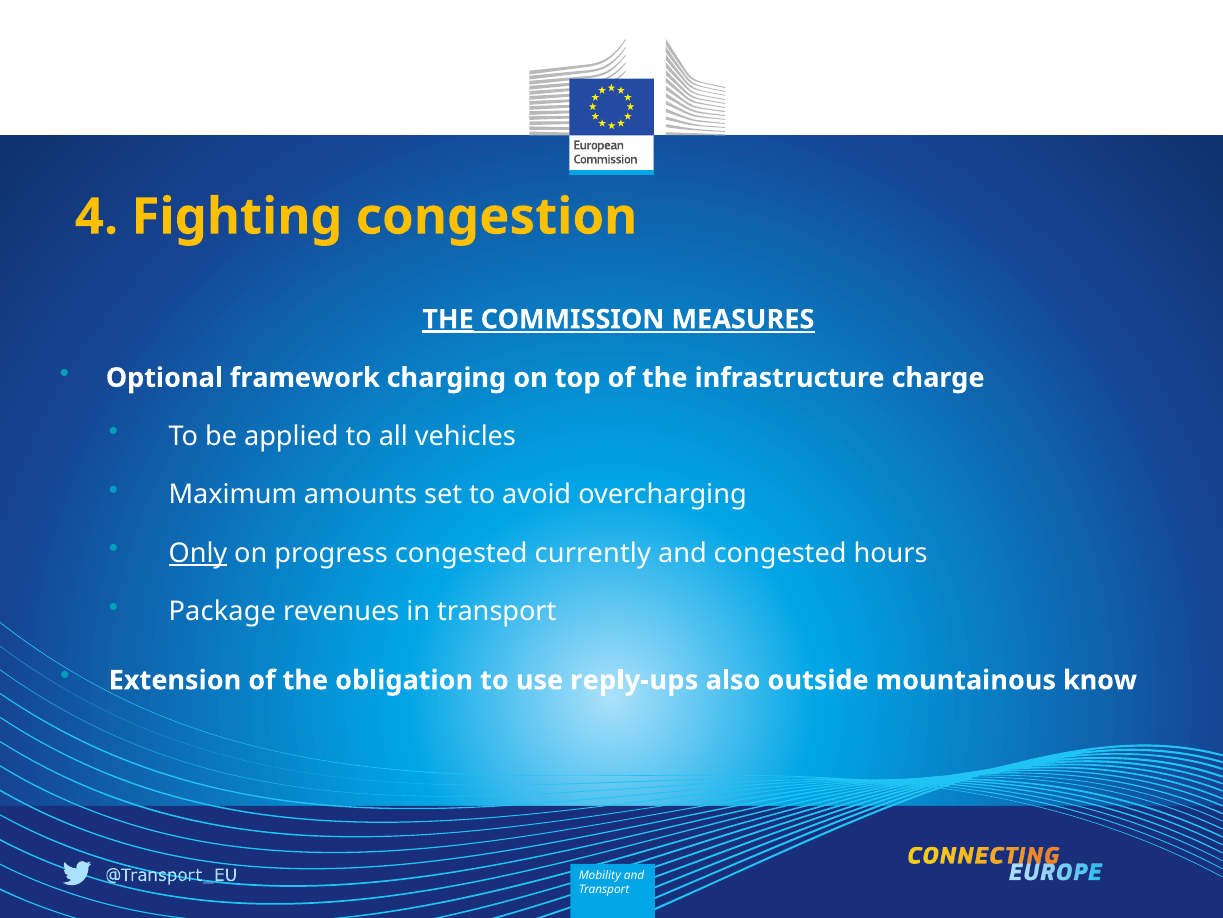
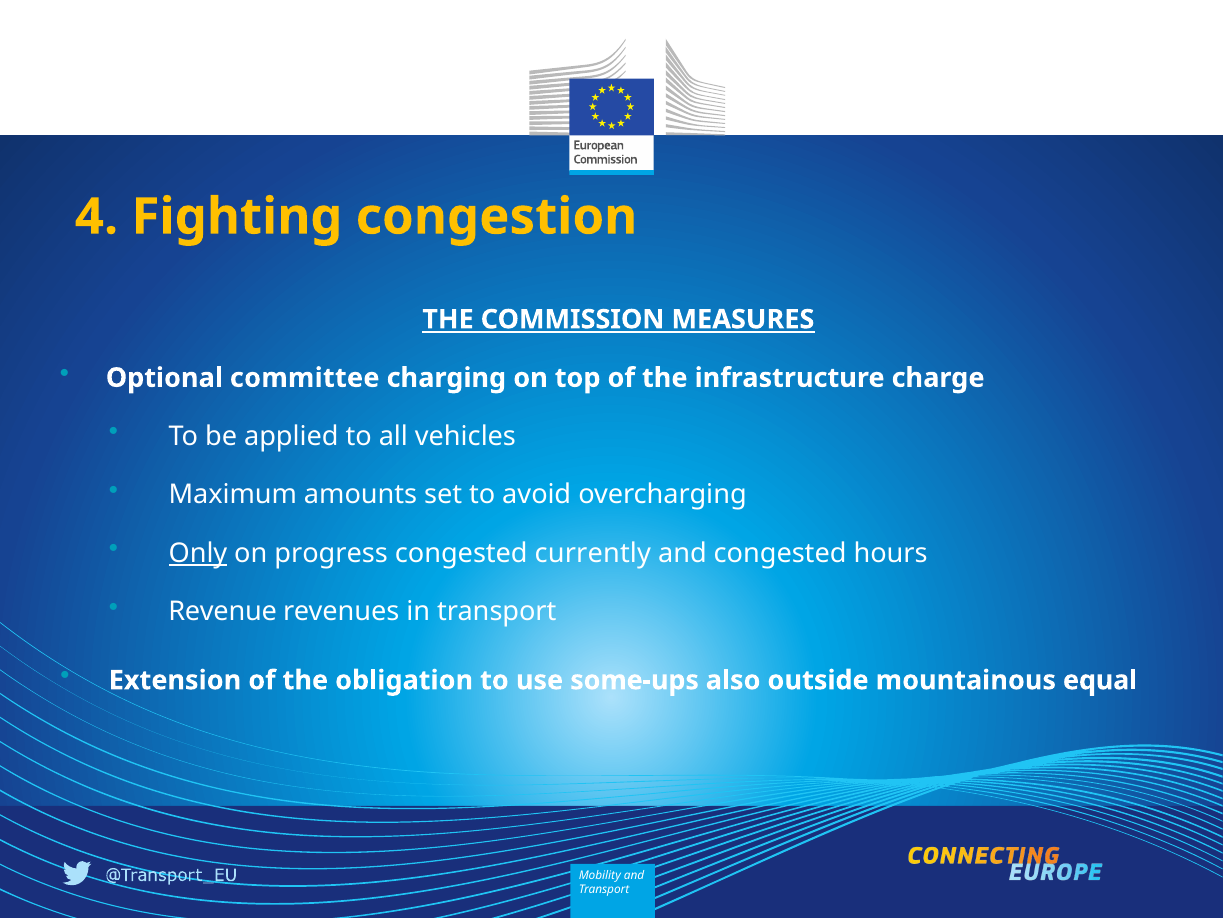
THE at (448, 319) underline: present -> none
framework: framework -> committee
Package: Package -> Revenue
reply-ups: reply-ups -> some-ups
know: know -> equal
